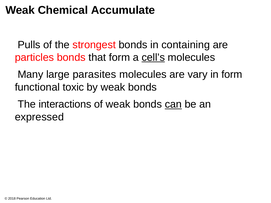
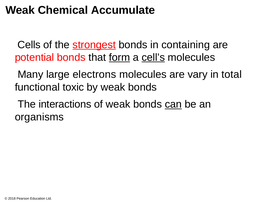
Pulls: Pulls -> Cells
strongest underline: none -> present
particles: particles -> potential
form at (119, 57) underline: none -> present
parasites: parasites -> electrons
in form: form -> total
expressed: expressed -> organisms
